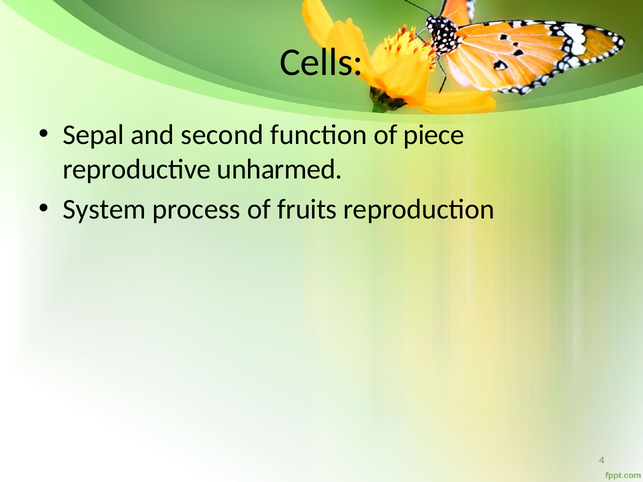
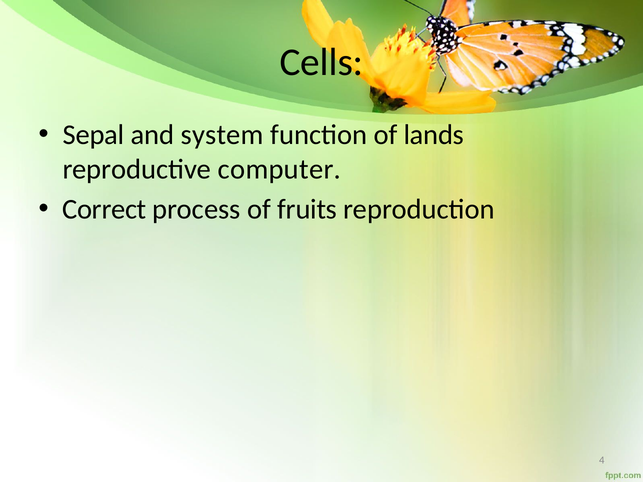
second: second -> system
piece: piece -> lands
unharmed: unharmed -> computer
System: System -> Correct
